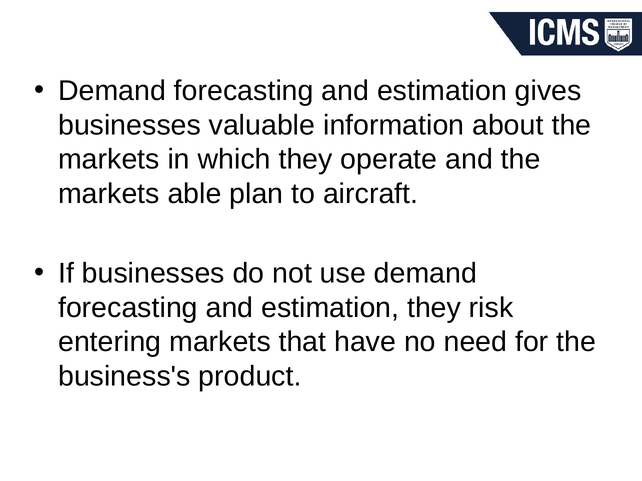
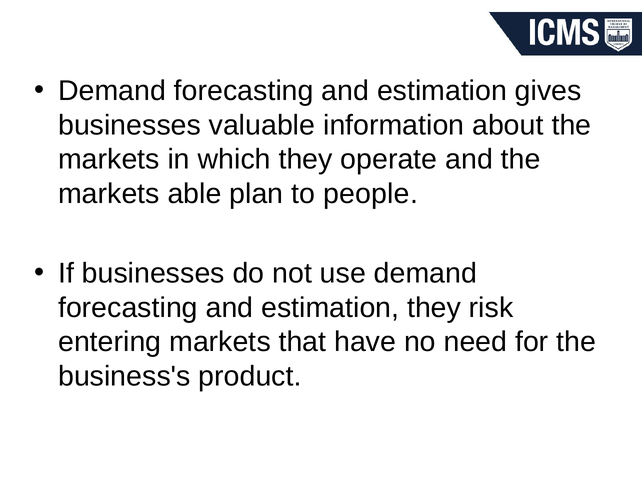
aircraft: aircraft -> people
